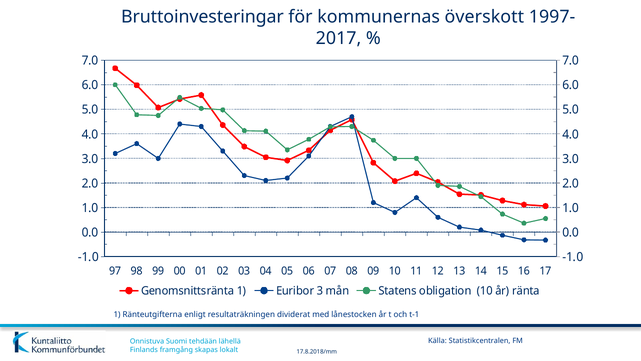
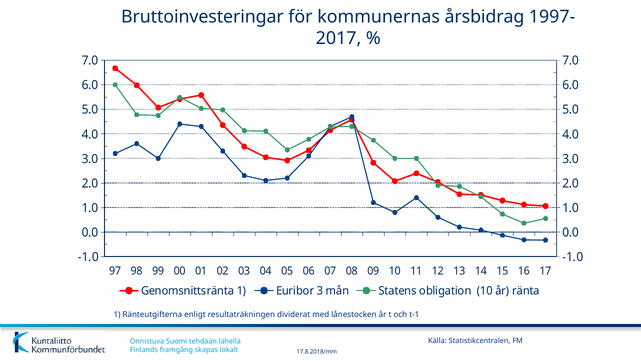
överskott: överskott -> årsbidrag
